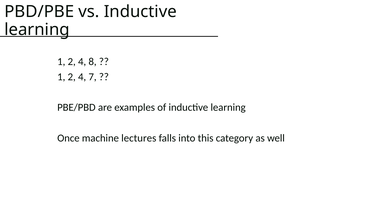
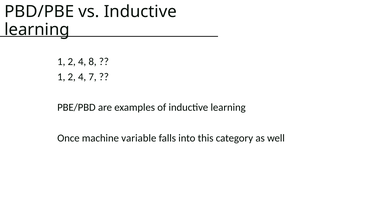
lectures: lectures -> variable
